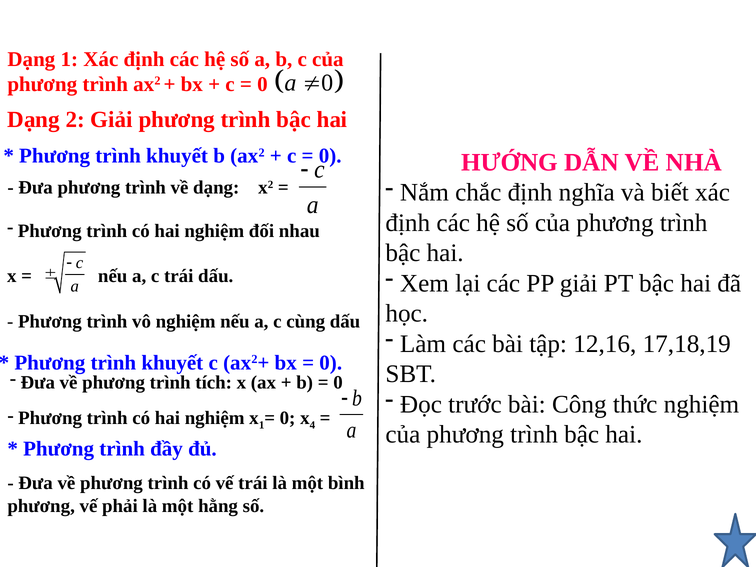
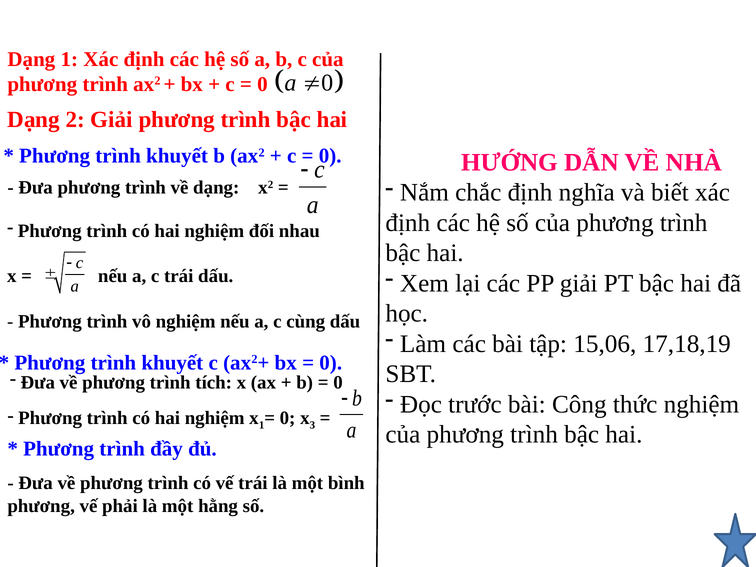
12,16: 12,16 -> 15,06
4: 4 -> 3
